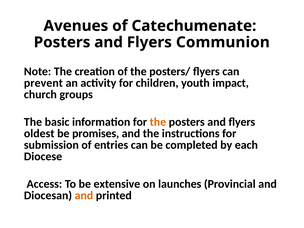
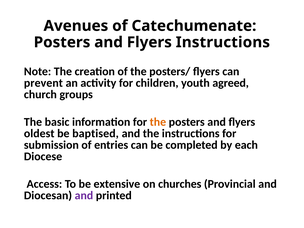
Flyers Communion: Communion -> Instructions
impact: impact -> agreed
promises: promises -> baptised
launches: launches -> churches
and at (84, 195) colour: orange -> purple
